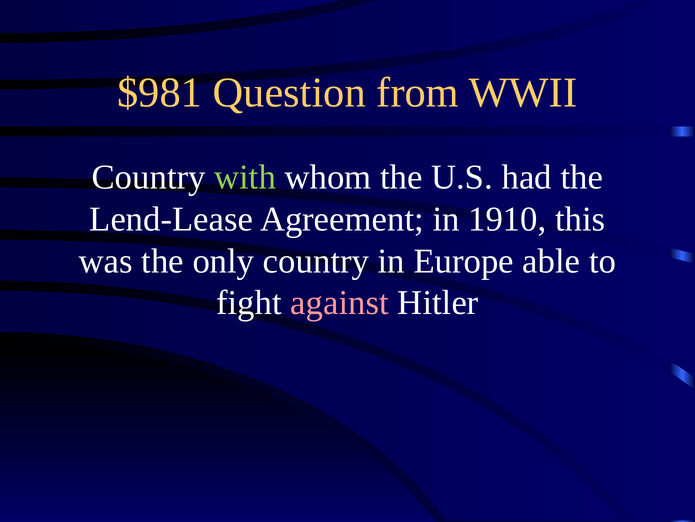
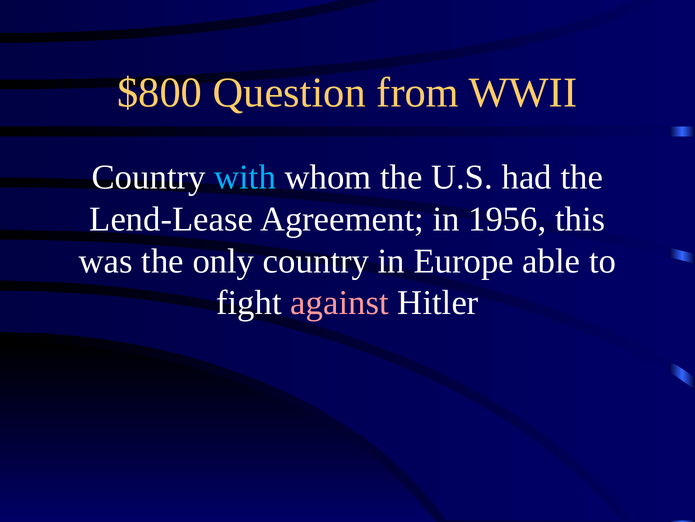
$981: $981 -> $800
with colour: light green -> light blue
1910: 1910 -> 1956
